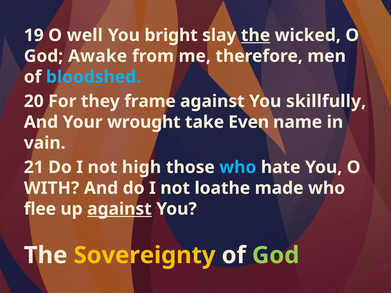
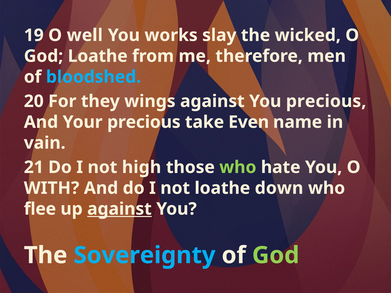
bright: bright -> works
the at (256, 35) underline: present -> none
God Awake: Awake -> Loathe
frame: frame -> wings
You skillfully: skillfully -> precious
Your wrought: wrought -> precious
who at (238, 167) colour: light blue -> light green
made: made -> down
Sovereignty colour: yellow -> light blue
